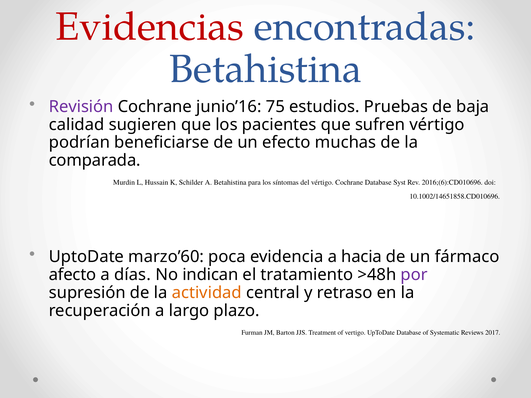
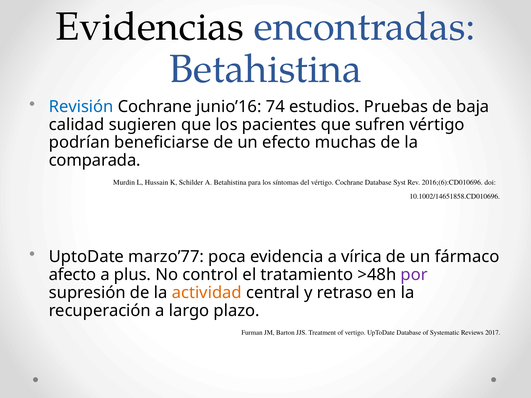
Evidencias colour: red -> black
Revisión colour: purple -> blue
75: 75 -> 74
marzo’60: marzo’60 -> marzo’77
hacia: hacia -> vírica
días: días -> plus
indican: indican -> control
